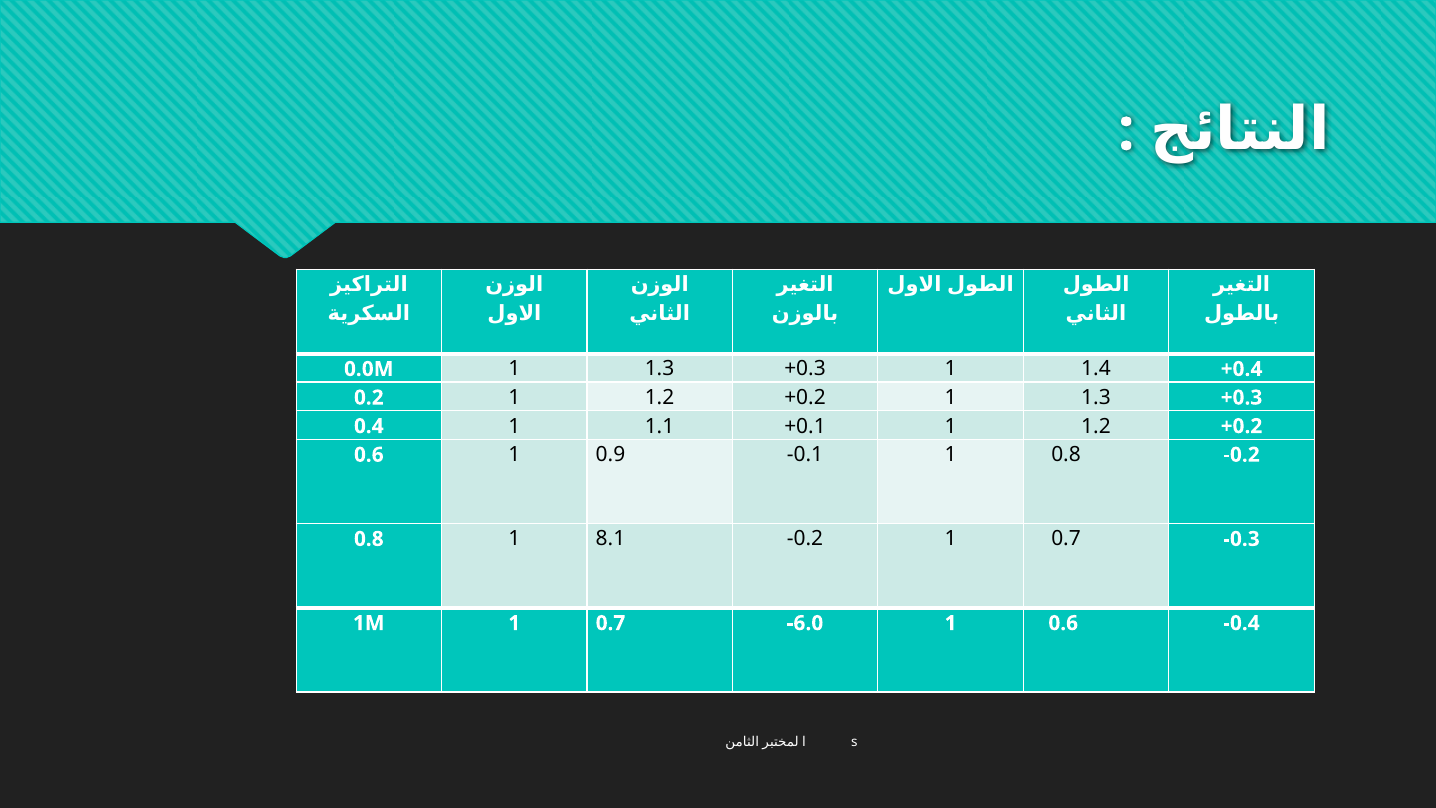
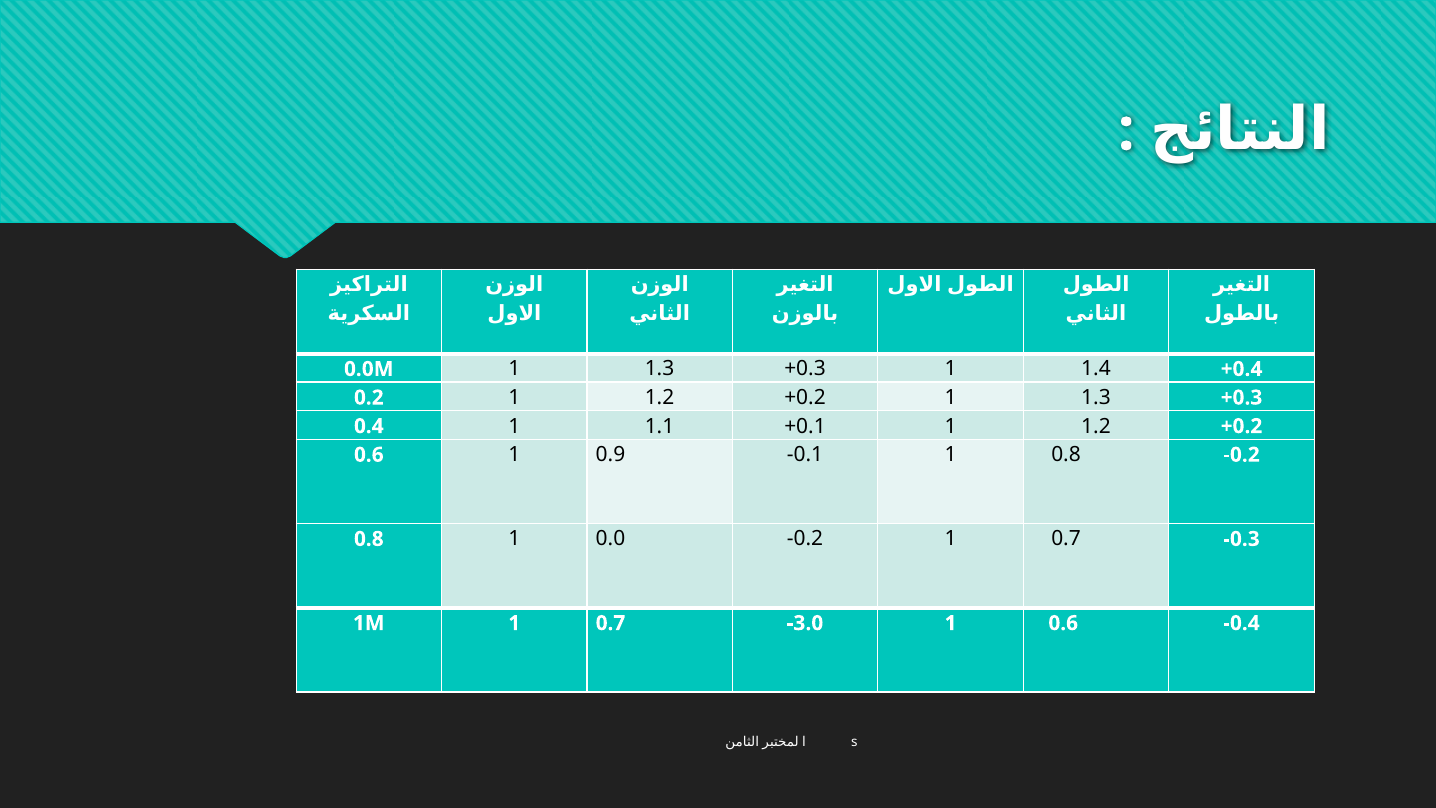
8.1: 8.1 -> 0.0
-6.0: -6.0 -> -3.0
